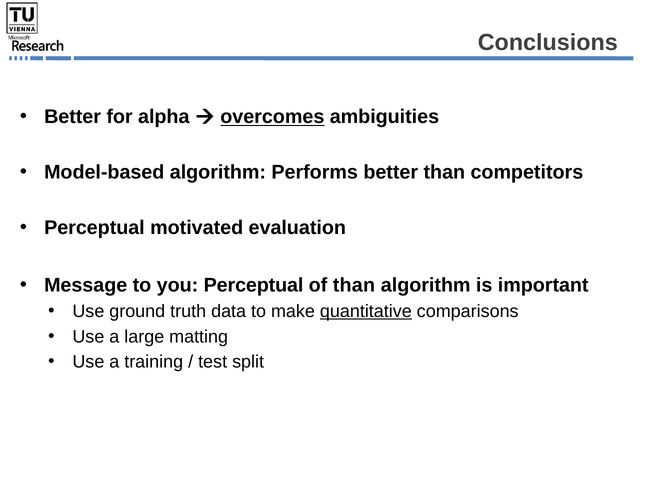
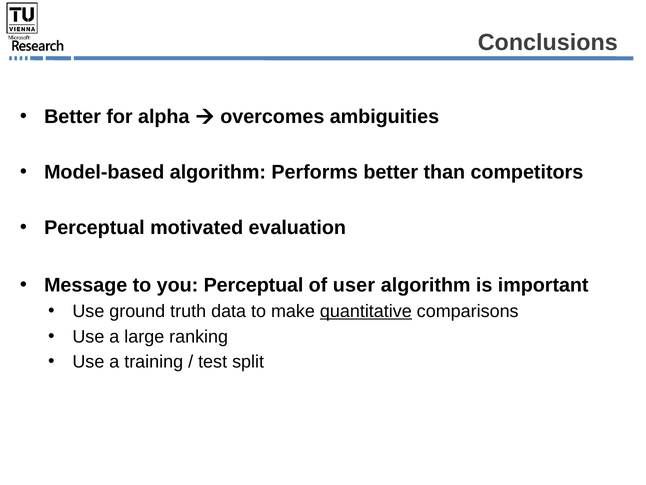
overcomes underline: present -> none
of than: than -> user
matting: matting -> ranking
